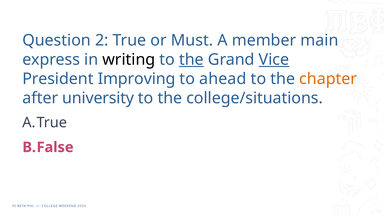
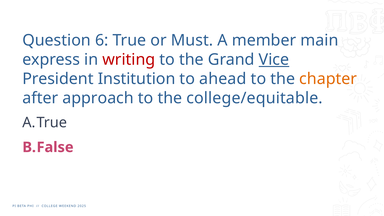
2: 2 -> 6
writing colour: black -> red
the at (191, 60) underline: present -> none
Improving: Improving -> Institution
university: university -> approach
college/situations: college/situations -> college/equitable
